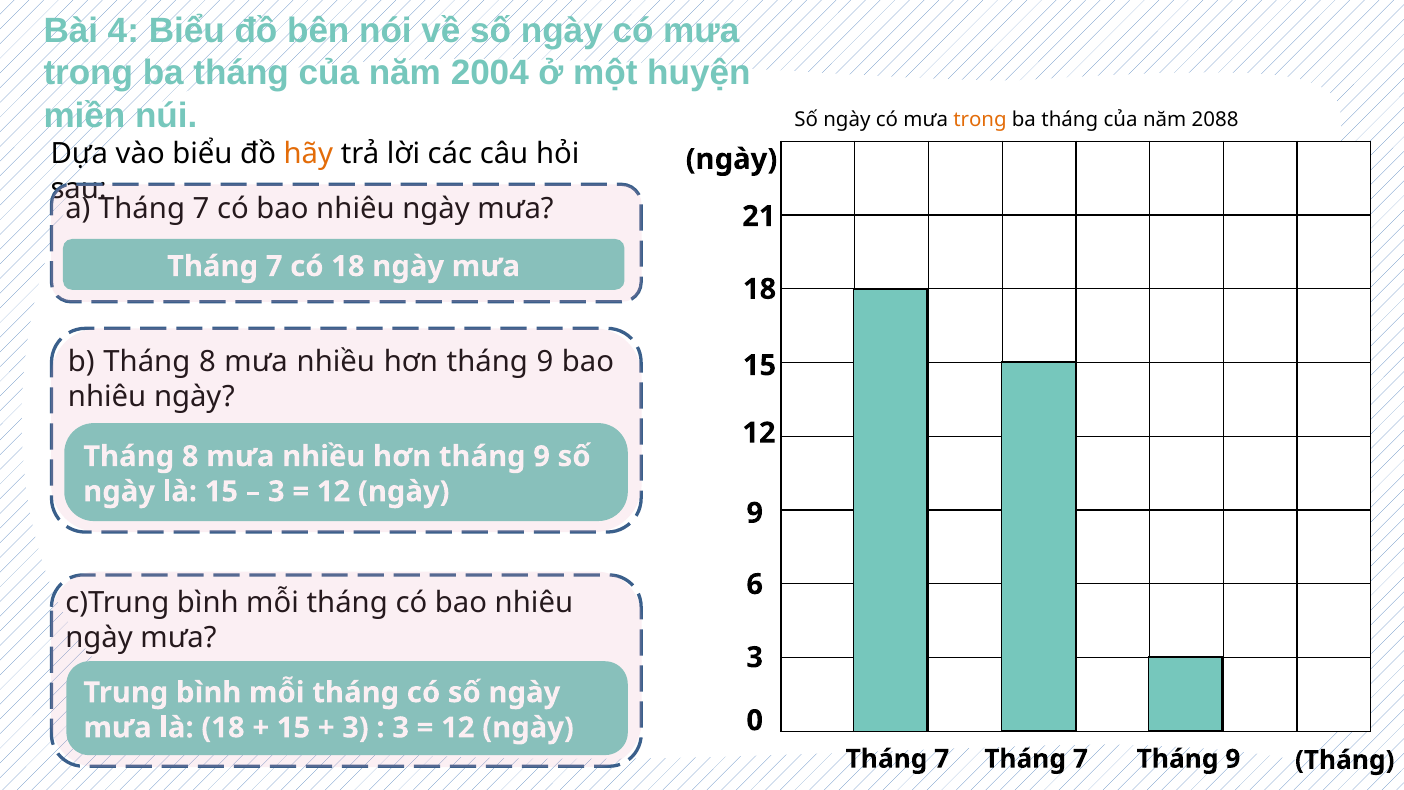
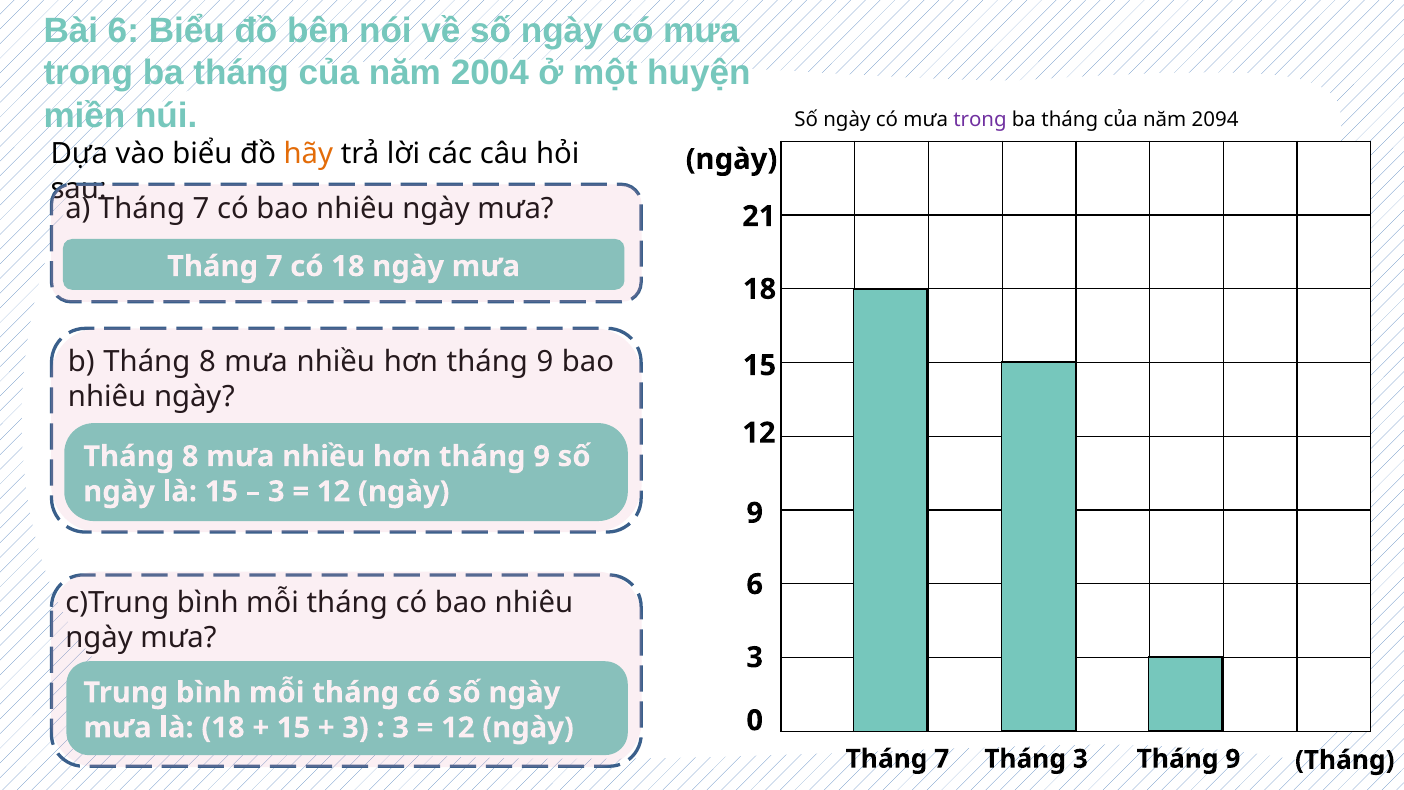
Bài 4: 4 -> 6
trong at (980, 120) colour: orange -> purple
2088: 2088 -> 2094
7 Tháng 7: 7 -> 3
